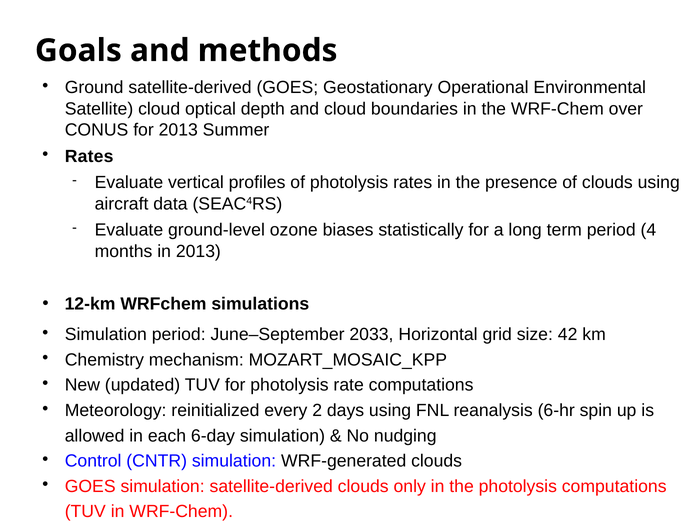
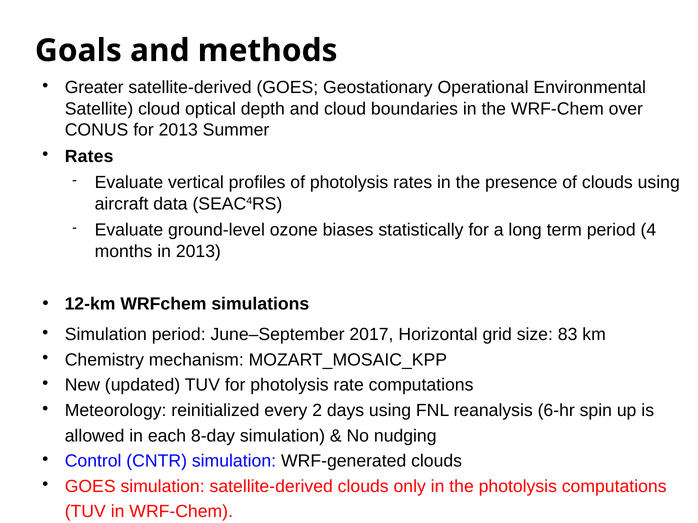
Ground: Ground -> Greater
2033: 2033 -> 2017
42: 42 -> 83
6-day: 6-day -> 8-day
